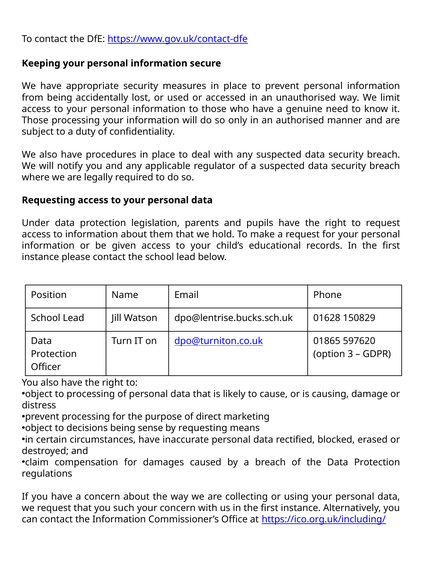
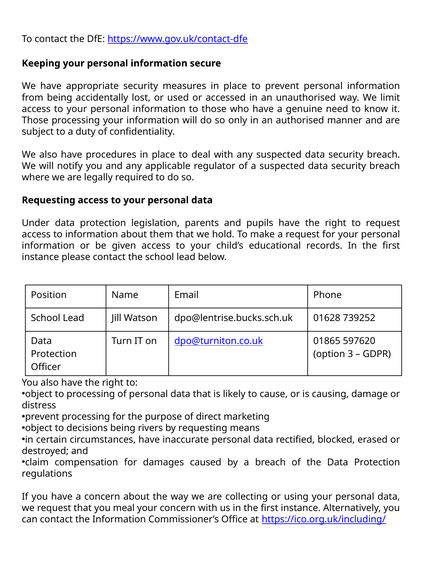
150829: 150829 -> 739252
sense: sense -> rivers
such: such -> meal
